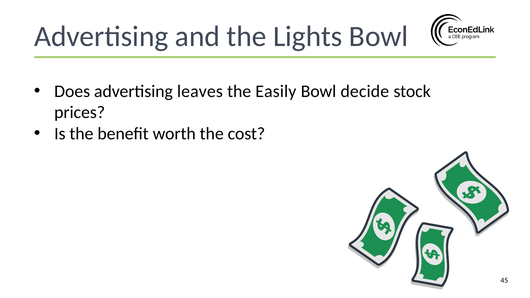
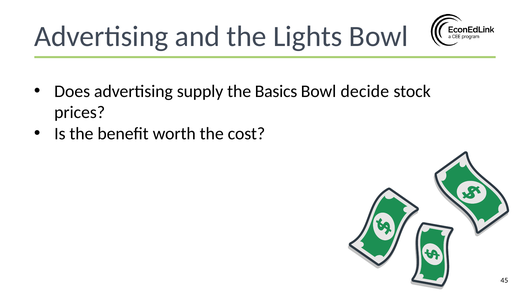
leaves: leaves -> supply
Easily: Easily -> Basics
